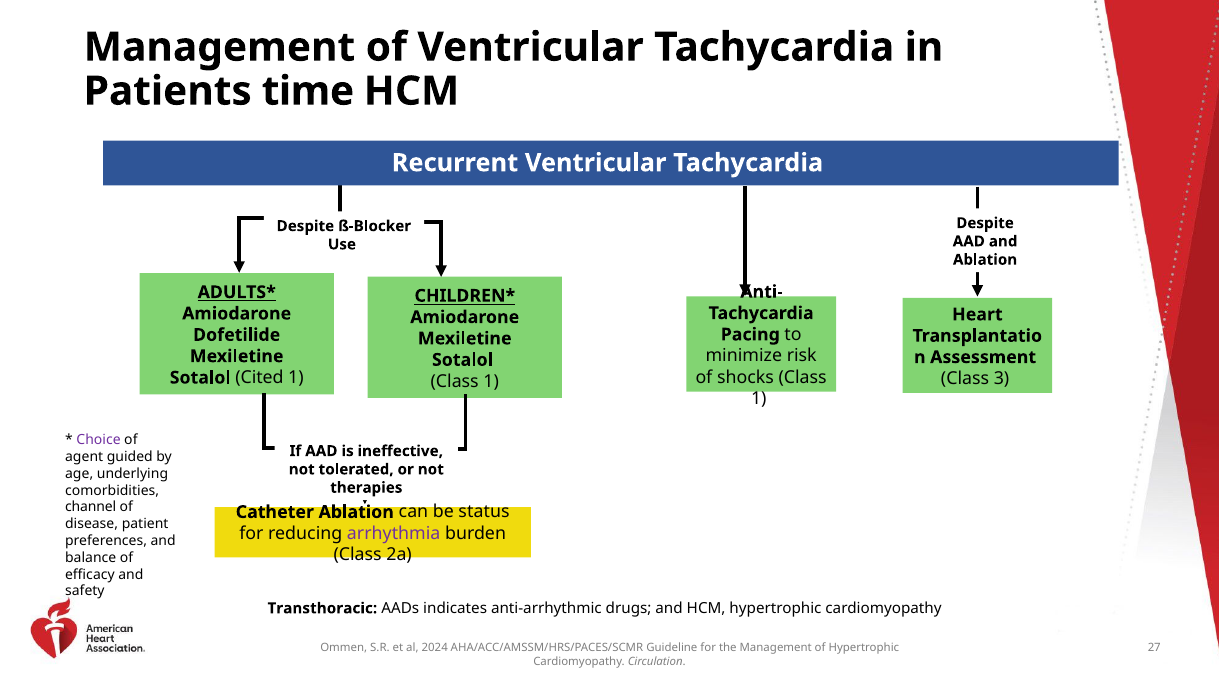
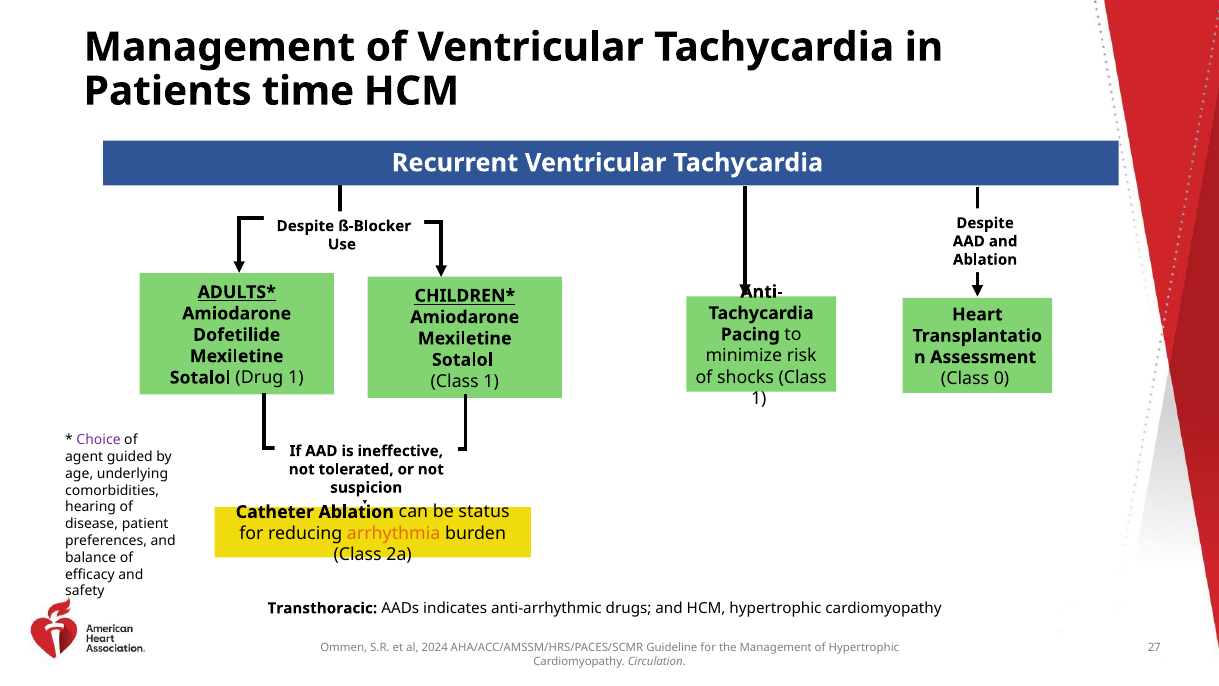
3: 3 -> 0
Cited: Cited -> Drug
therapies: therapies -> suspicion
channel: channel -> hearing
arrhythmia colour: purple -> orange
